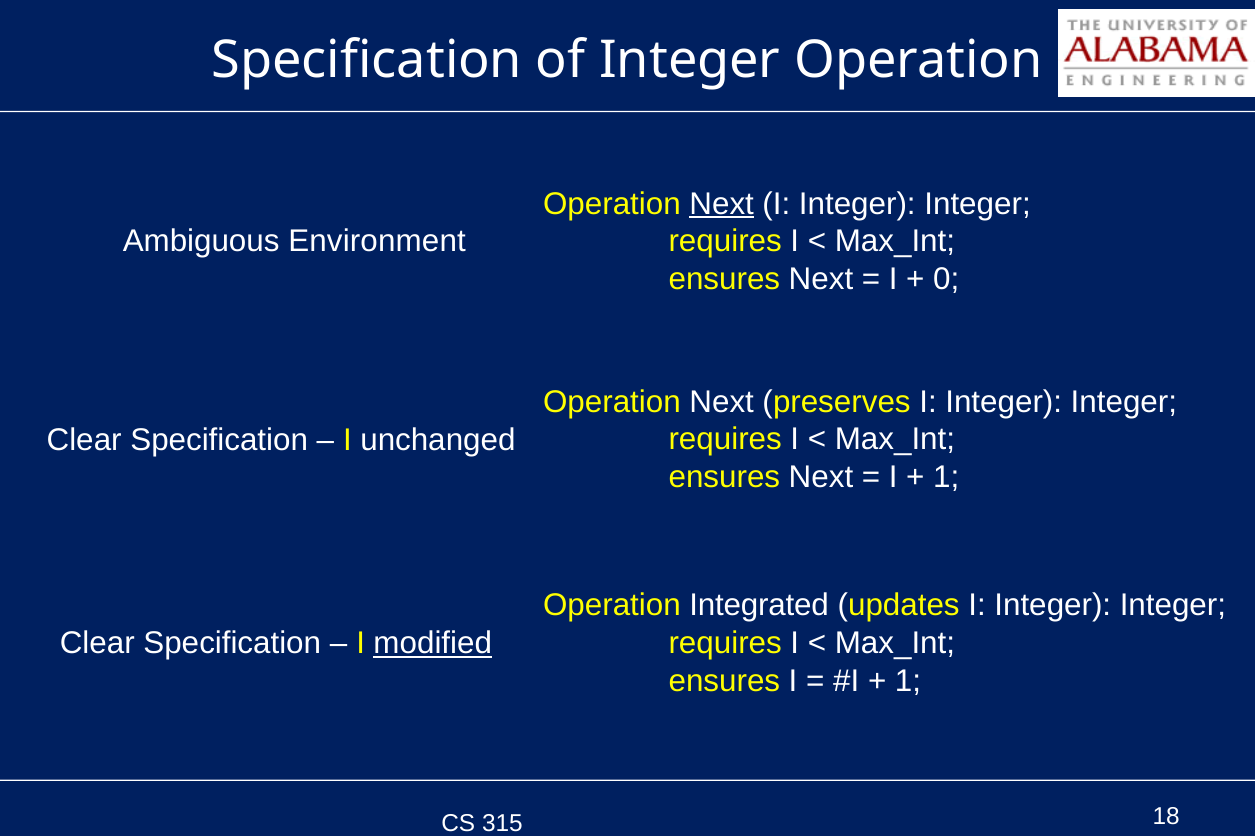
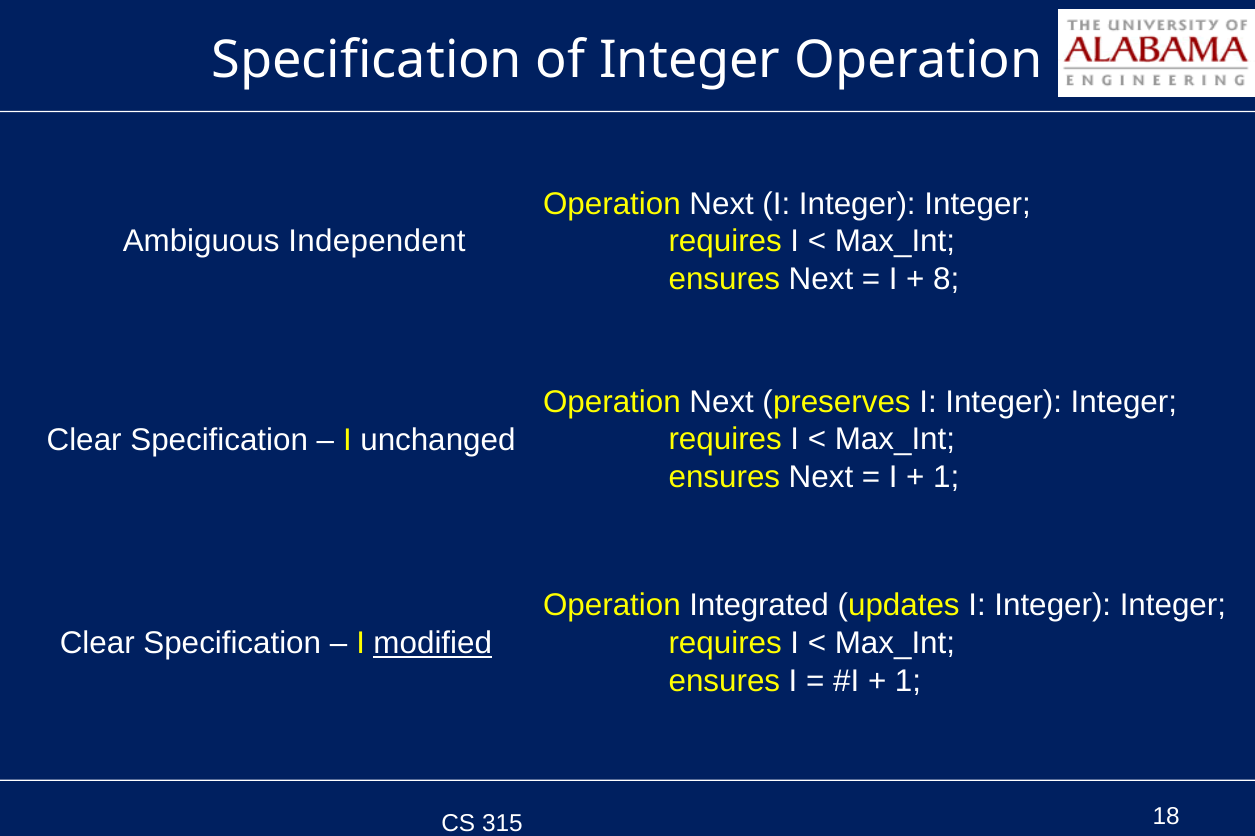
Next at (722, 204) underline: present -> none
Environment: Environment -> Independent
0: 0 -> 8
